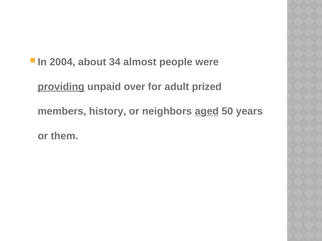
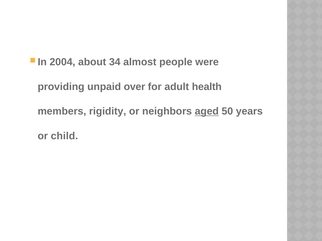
providing underline: present -> none
prized: prized -> health
history: history -> rigidity
them: them -> child
